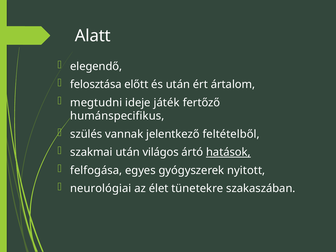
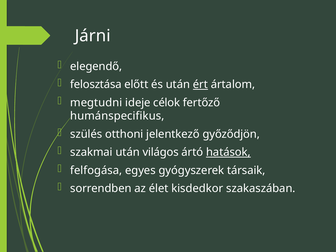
Alatt: Alatt -> Járni
ért underline: none -> present
játék: játék -> célok
vannak: vannak -> otthoni
feltételből: feltételből -> győződjön
nyitott: nyitott -> társaik
neurológiai: neurológiai -> sorrendben
tünetekre: tünetekre -> kisdedkor
